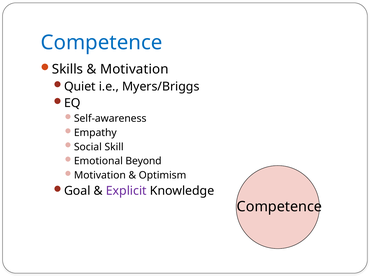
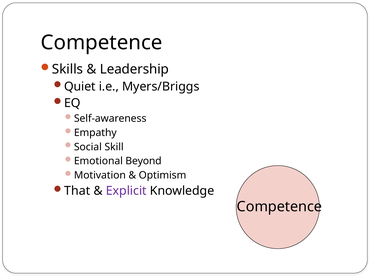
Competence at (102, 43) colour: blue -> black
Motivation at (134, 69): Motivation -> Leadership
Goal: Goal -> That
